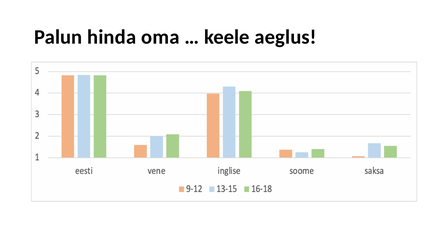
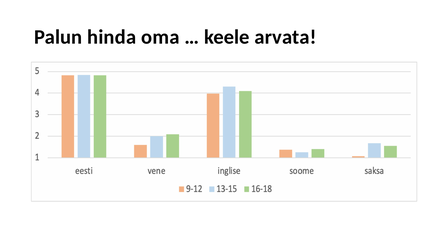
aeglus: aeglus -> arvata
